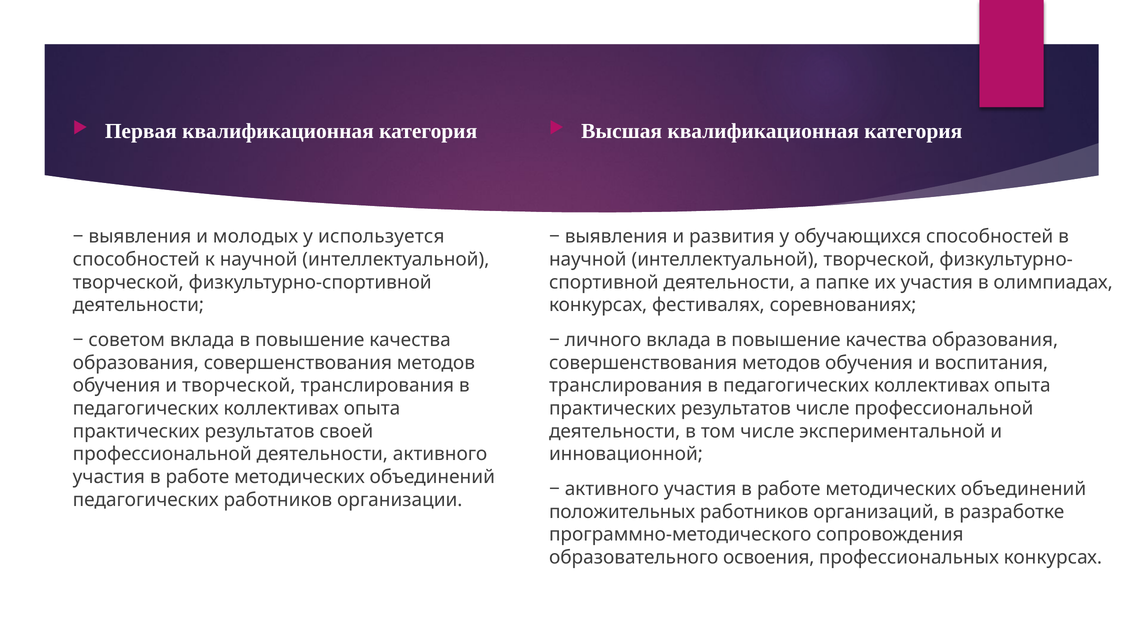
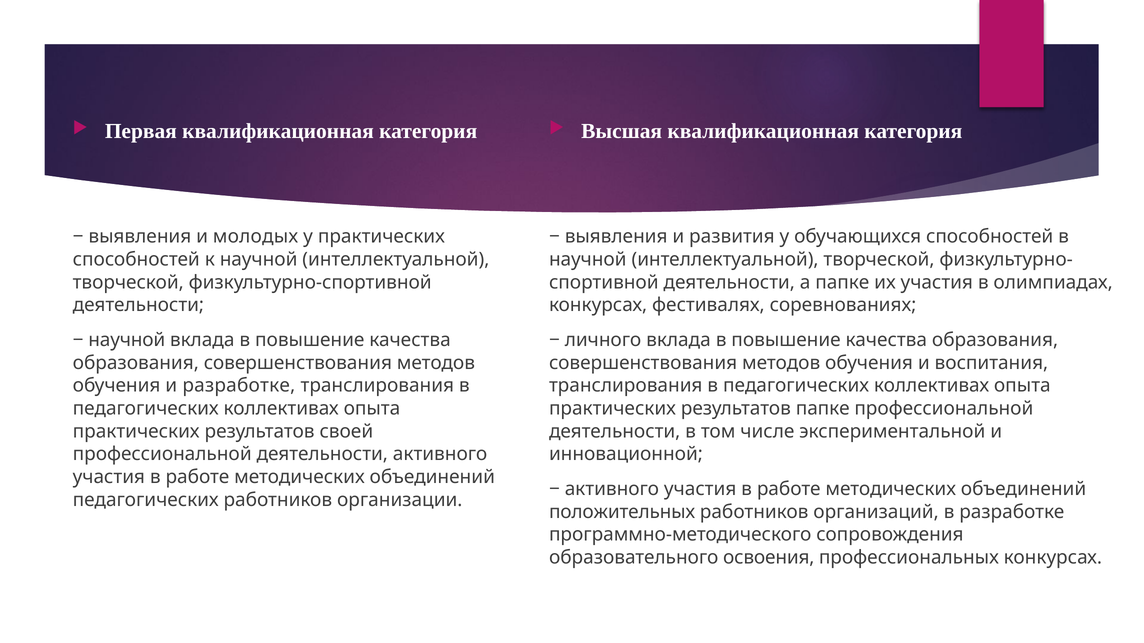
у используется: используется -> практических
советом at (127, 340): советом -> научной
и творческой: творческой -> разработке
результатов числе: числе -> папке
